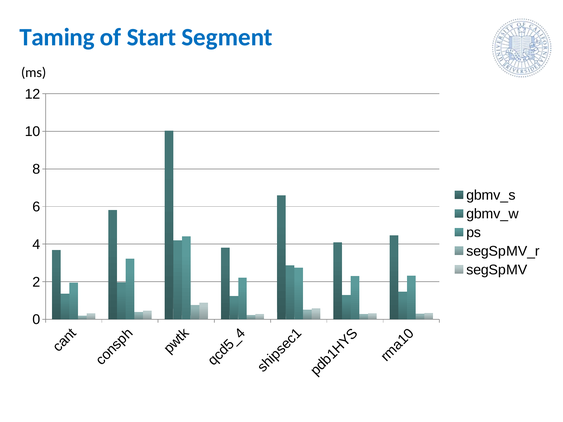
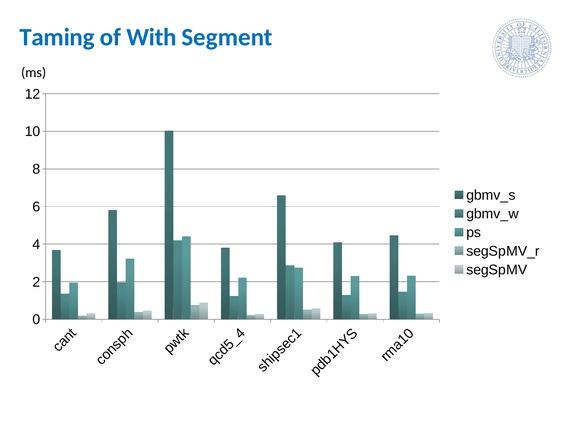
Start: Start -> With
